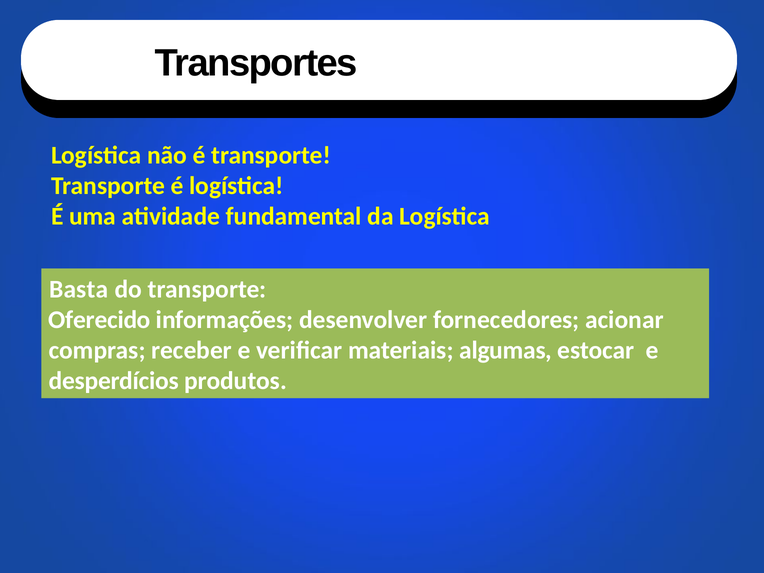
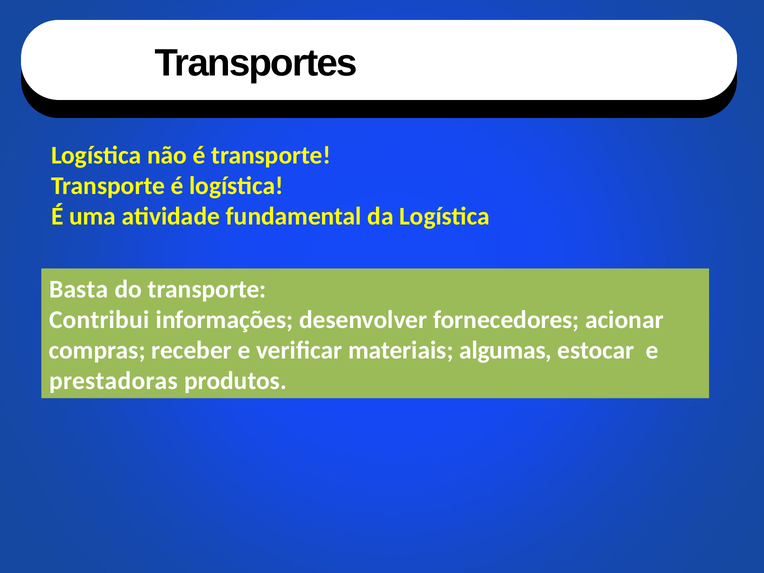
Oferecido: Oferecido -> Contribui
desperdícios: desperdícios -> prestadoras
